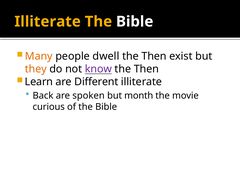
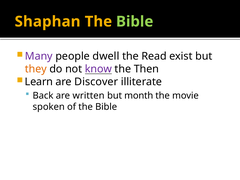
Illiterate at (48, 22): Illiterate -> Shaphan
Bible at (135, 22) colour: white -> light green
Many colour: orange -> purple
Then at (154, 56): Then -> Read
Different: Different -> Discover
spoken: spoken -> written
curious: curious -> spoken
